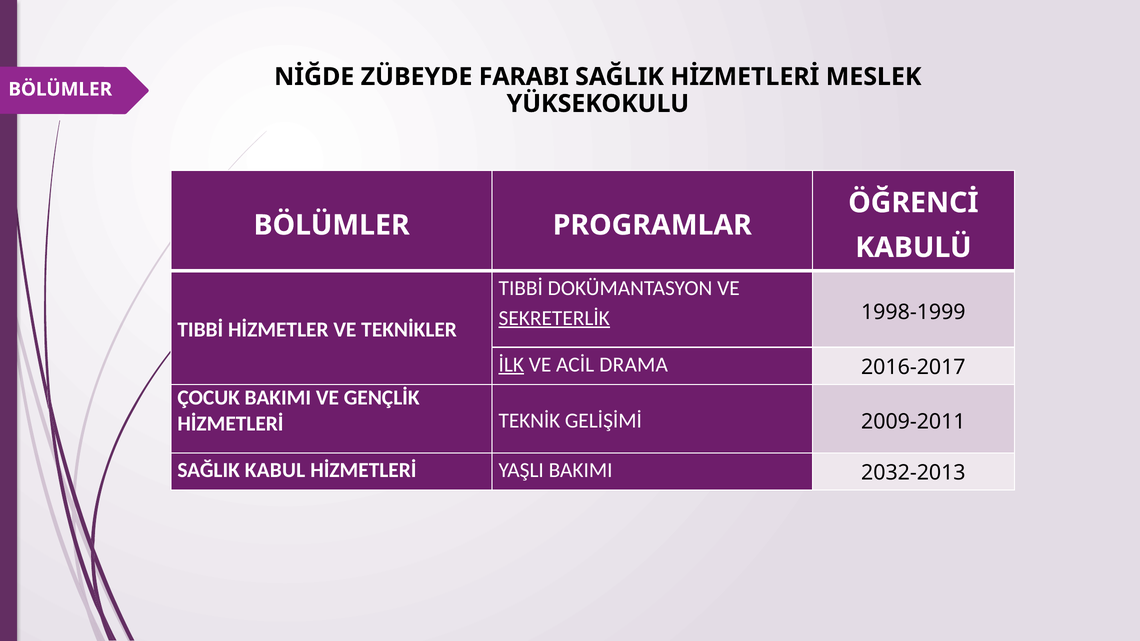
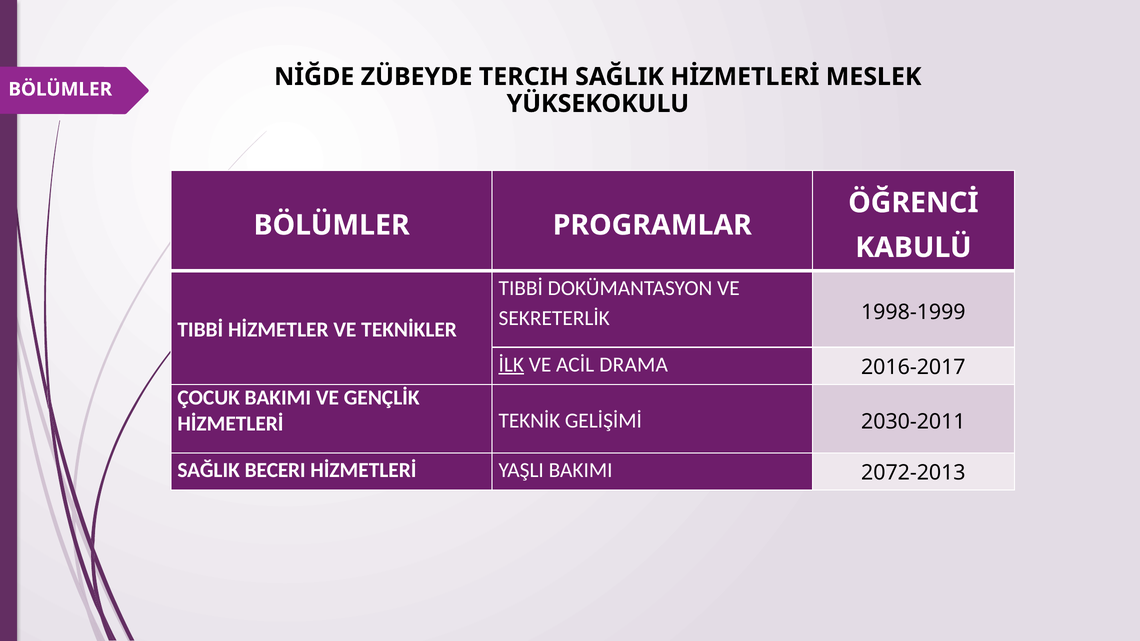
FARABI: FARABI -> TERCIH
SEKRETERLİK underline: present -> none
2009-2011: 2009-2011 -> 2030-2011
KABUL: KABUL -> BECERI
2032-2013: 2032-2013 -> 2072-2013
